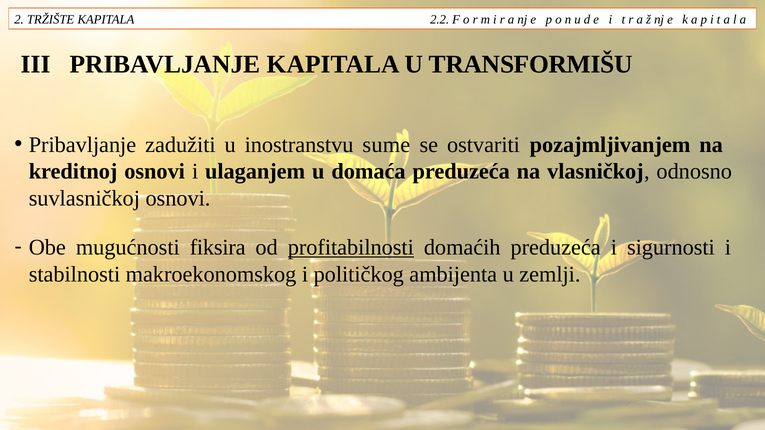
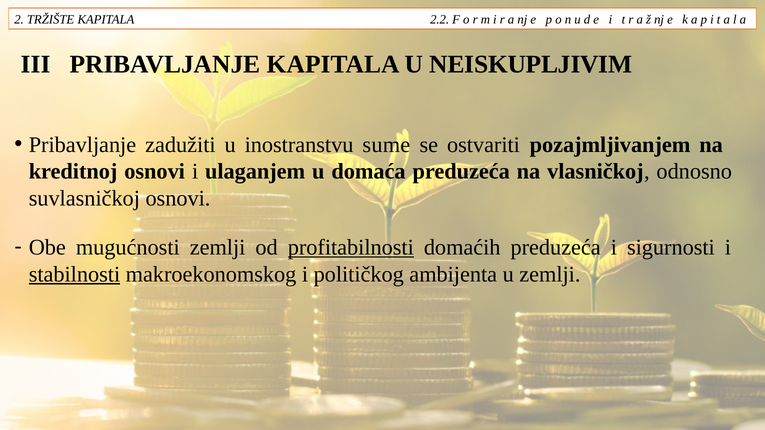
TRANSFORMIŠU: TRANSFORMIŠU -> NEISKUPLJIVIM
mugućnosti fiksira: fiksira -> zemlji
stabilnosti underline: none -> present
